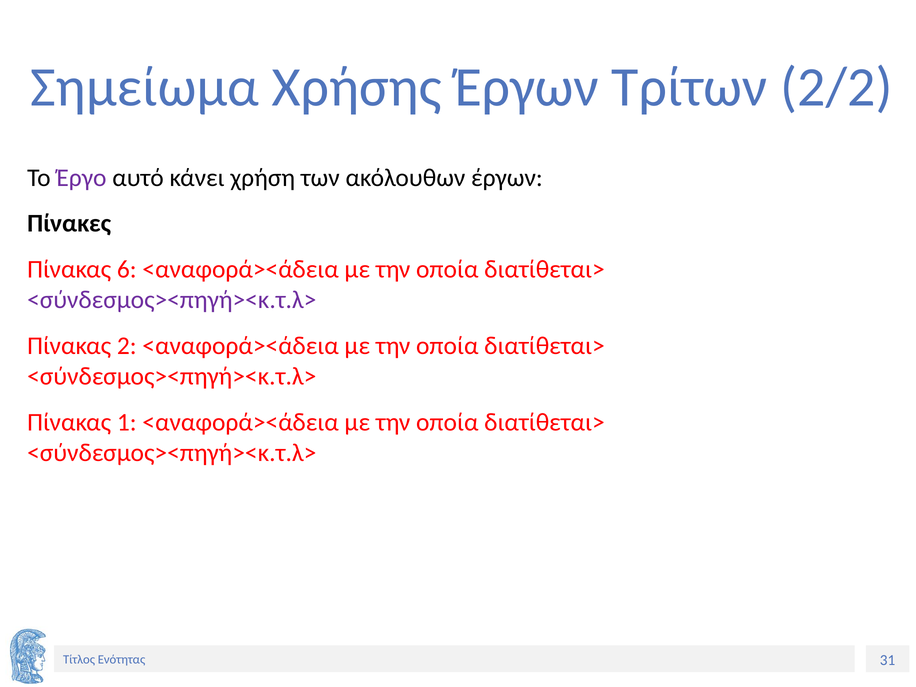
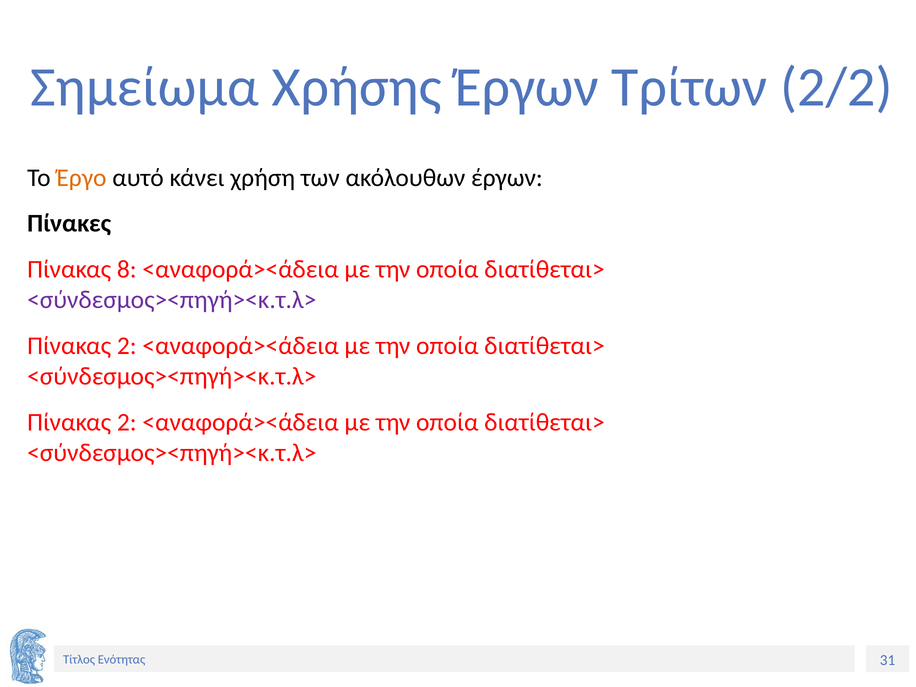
Έργο colour: purple -> orange
6: 6 -> 8
1 at (127, 422): 1 -> 2
